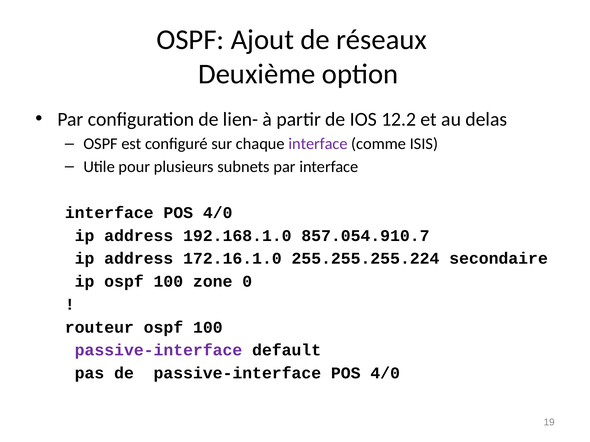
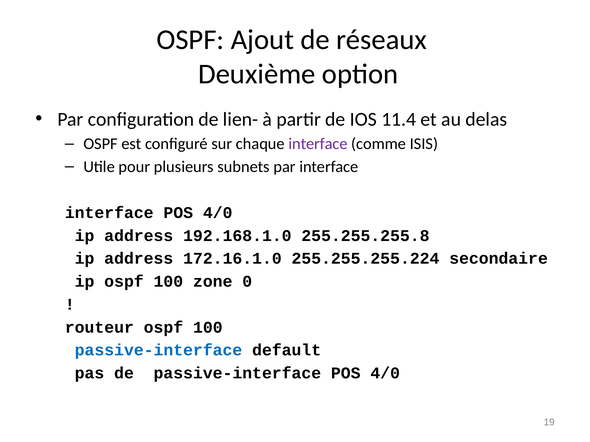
12.2: 12.2 -> 11.4
857.054.910.7: 857.054.910.7 -> 255.255.255.8
passive-interface at (158, 351) colour: purple -> blue
